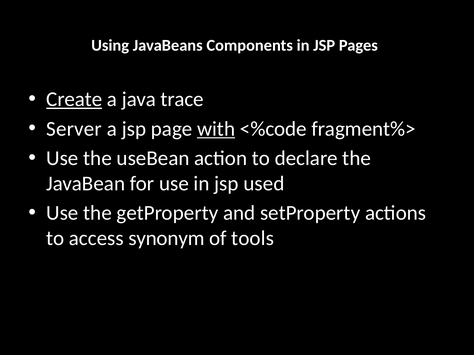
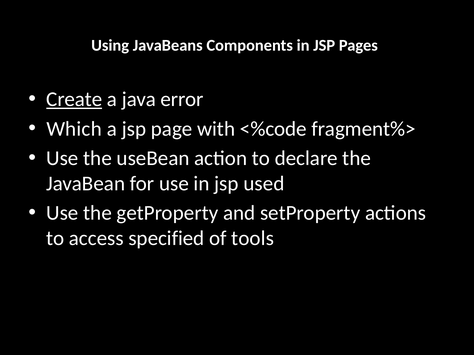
trace: trace -> error
Server: Server -> Which
with underline: present -> none
synonym: synonym -> specified
